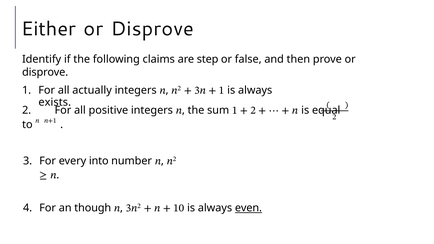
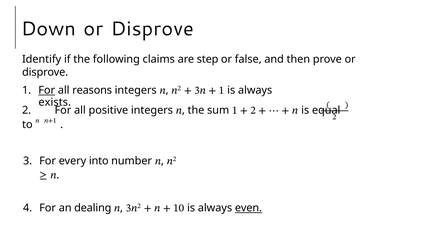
Either: Either -> Down
For at (47, 90) underline: none -> present
actually: actually -> reasons
though: though -> dealing
